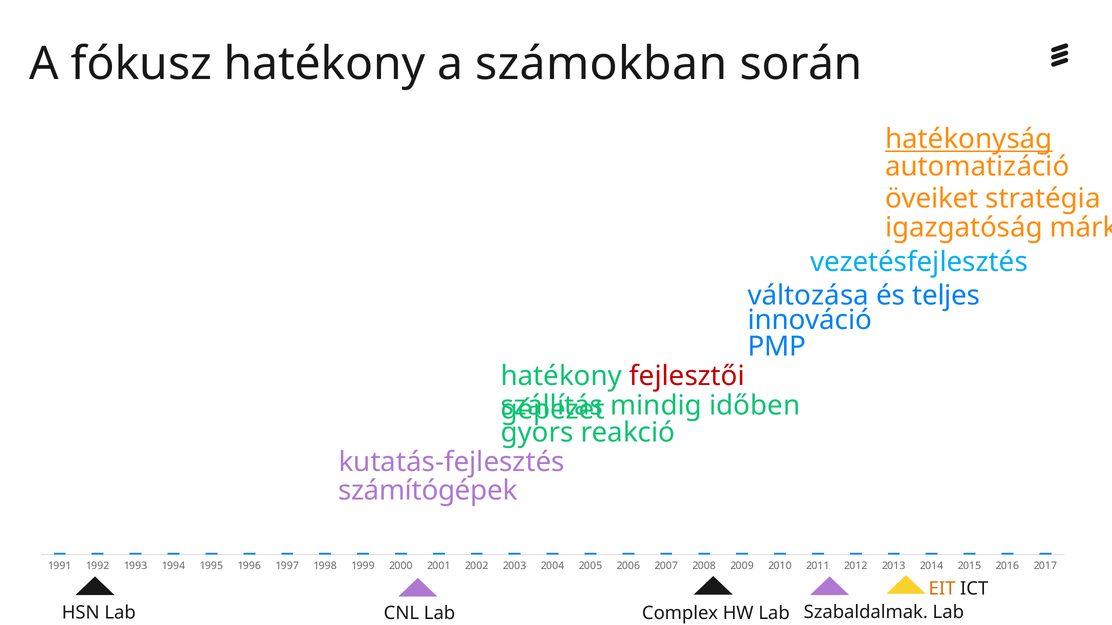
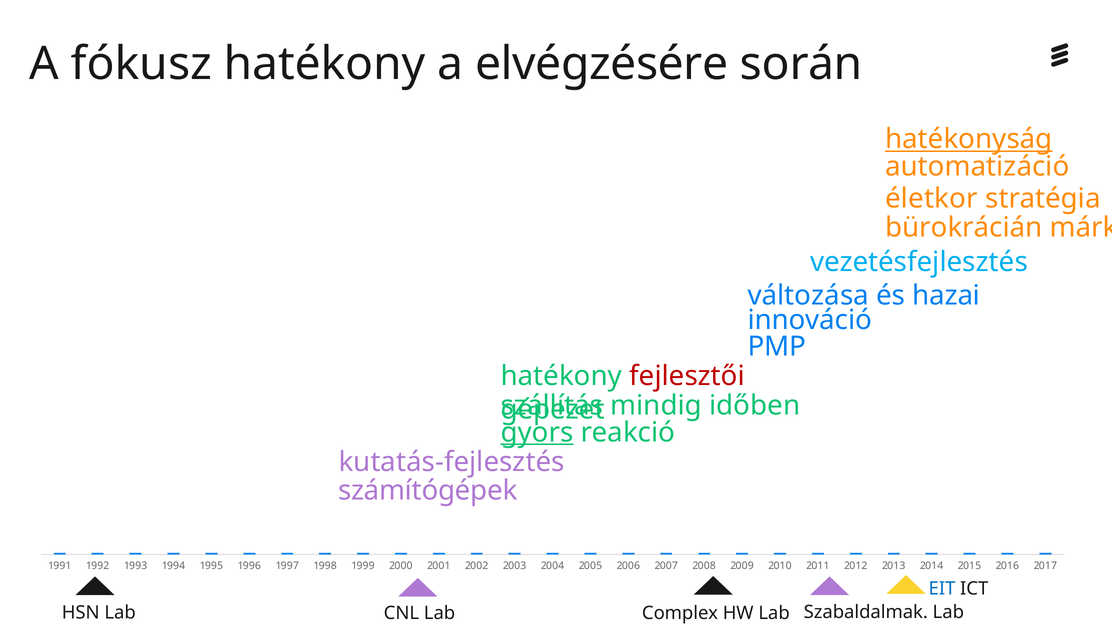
számokban: számokban -> elvégzésére
öveiket: öveiket -> életkor
igazgatóság: igazgatóság -> bürokrácián
teljes: teljes -> hazai
gyors underline: none -> present
EIT colour: orange -> blue
